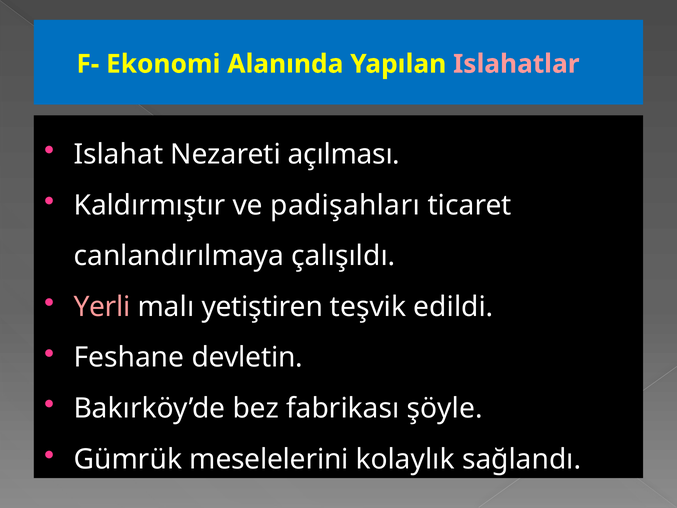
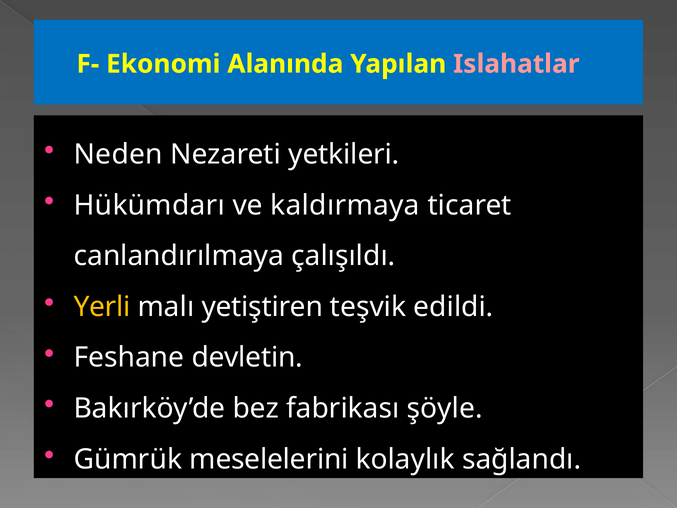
Islahat: Islahat -> Neden
açılması: açılması -> yetkileri
Kaldırmıştır: Kaldırmıştır -> Hükümdarı
padişahları: padişahları -> kaldırmaya
Yerli colour: pink -> yellow
